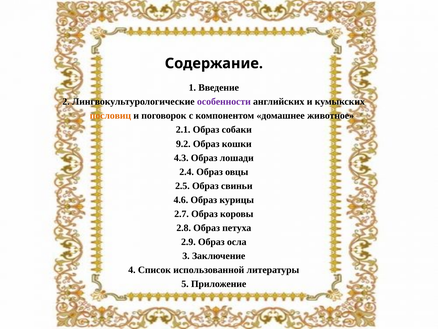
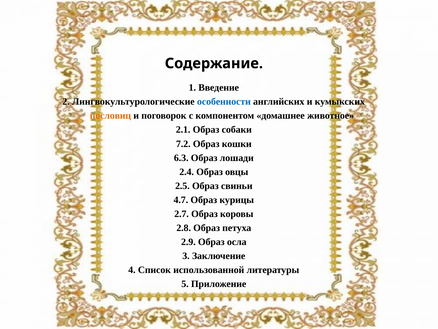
особенности colour: purple -> blue
9.2: 9.2 -> 7.2
4.3: 4.3 -> 6.3
4.6: 4.6 -> 4.7
